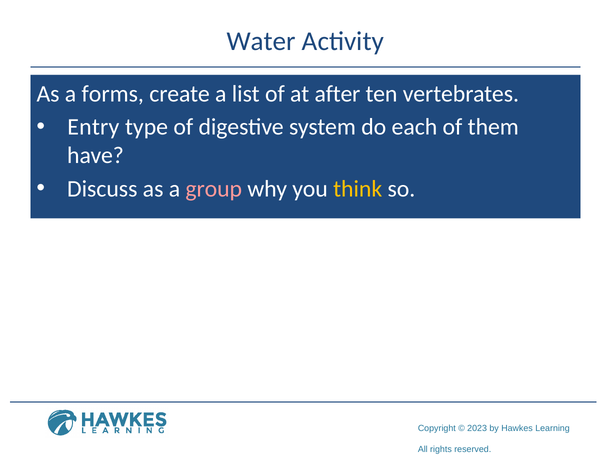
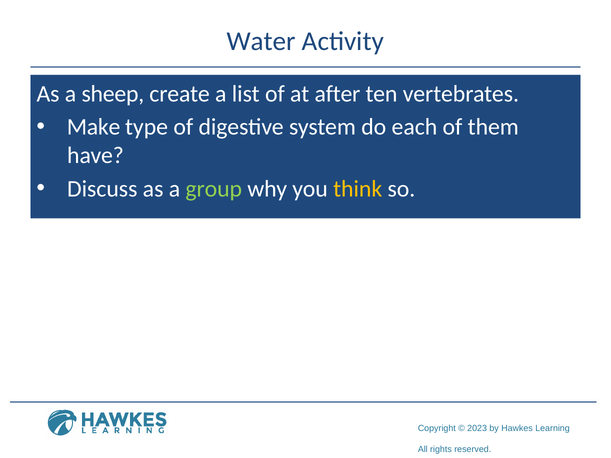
forms: forms -> sheep
Entry: Entry -> Make
group colour: pink -> light green
